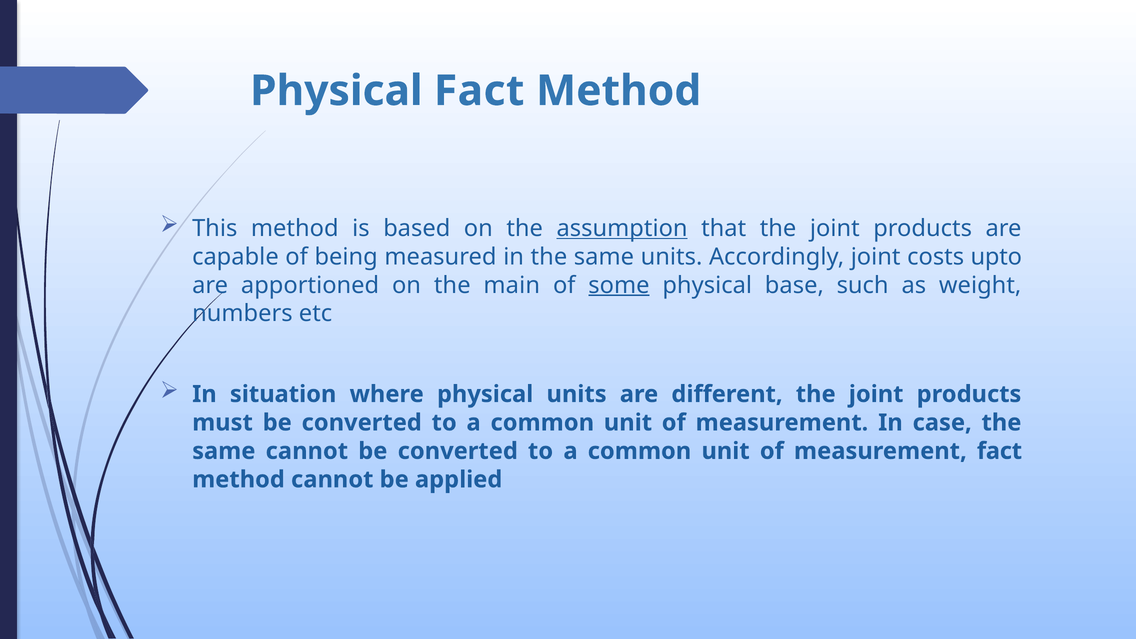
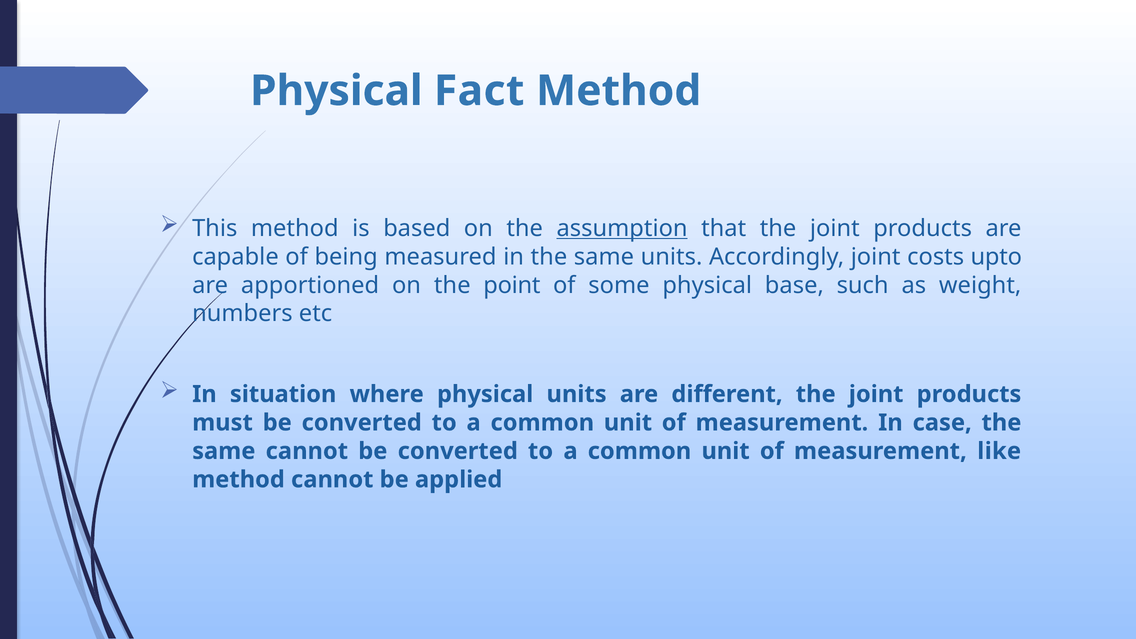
main: main -> point
some underline: present -> none
measurement fact: fact -> like
